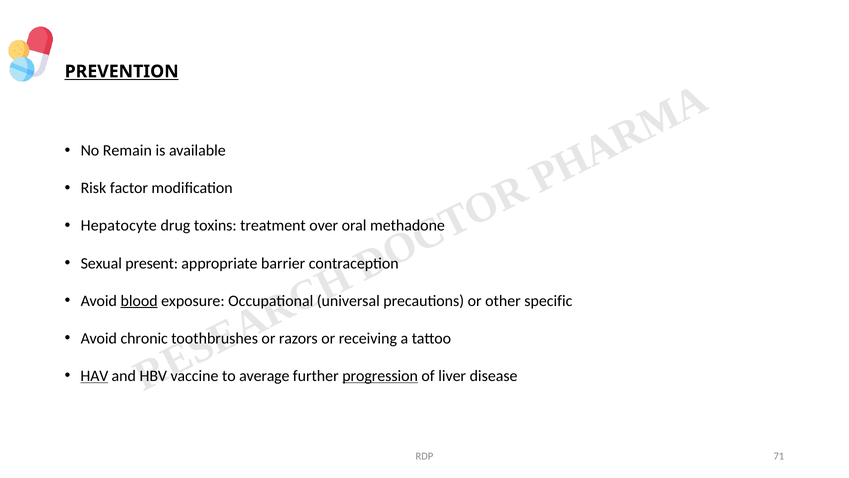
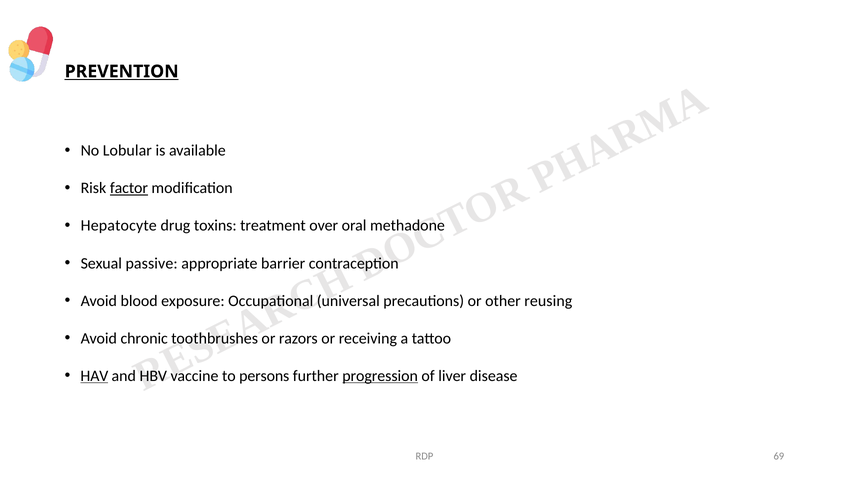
Remain: Remain -> Lobular
factor underline: none -> present
present: present -> passive
blood underline: present -> none
specific: specific -> reusing
average: average -> persons
71: 71 -> 69
